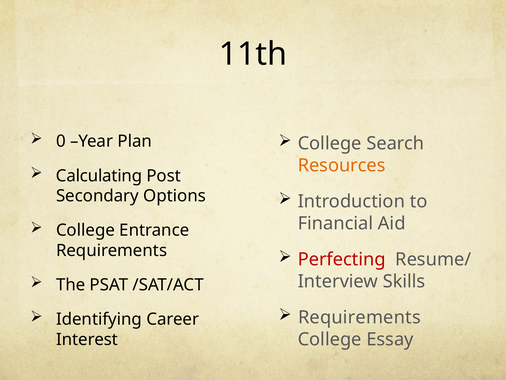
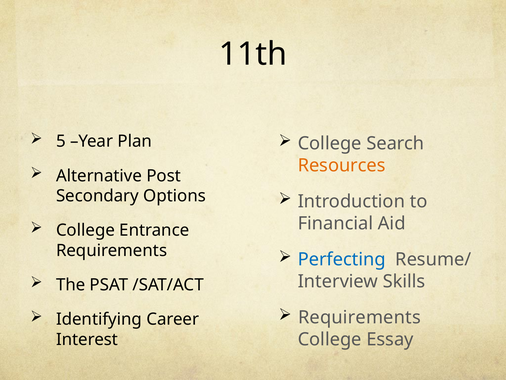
0: 0 -> 5
Calculating: Calculating -> Alternative
Perfecting colour: red -> blue
